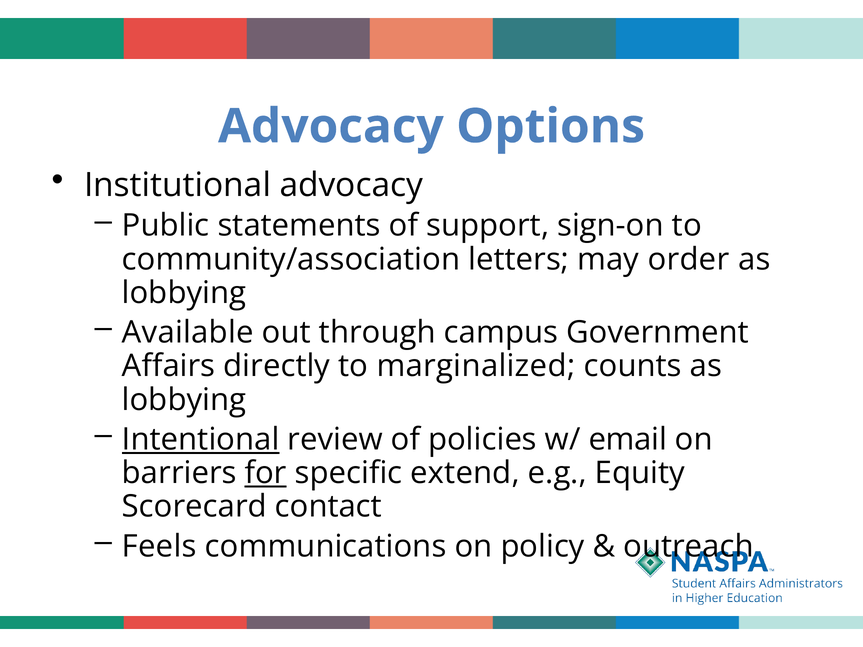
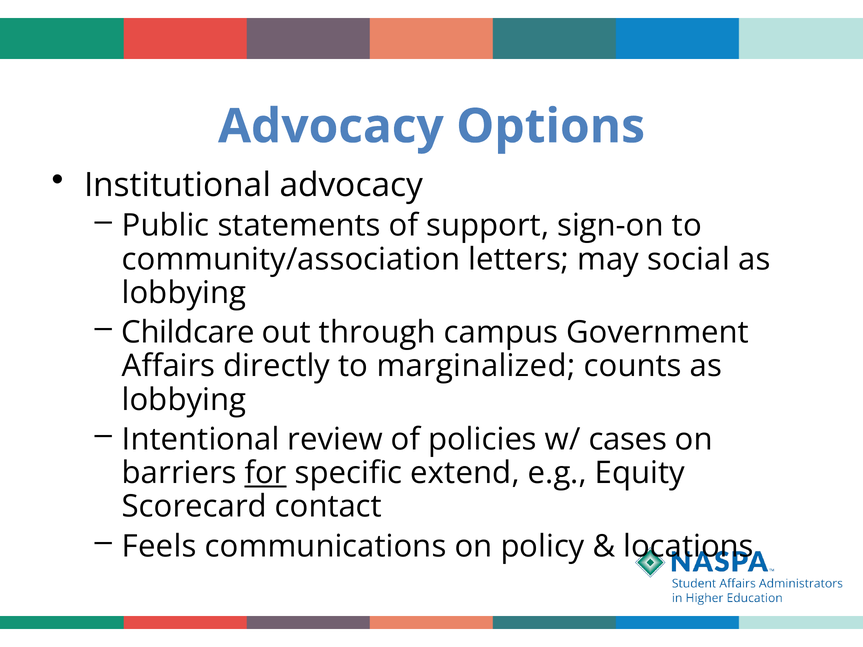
order: order -> social
Available: Available -> Childcare
Intentional underline: present -> none
email: email -> cases
outreach: outreach -> locations
